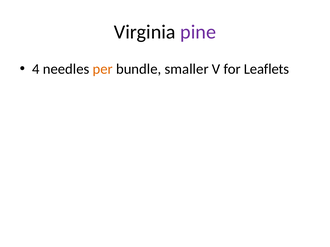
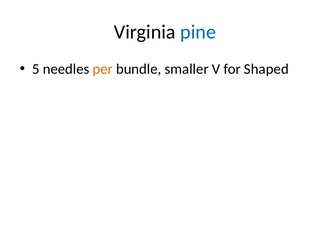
pine colour: purple -> blue
4: 4 -> 5
Leaflets: Leaflets -> Shaped
